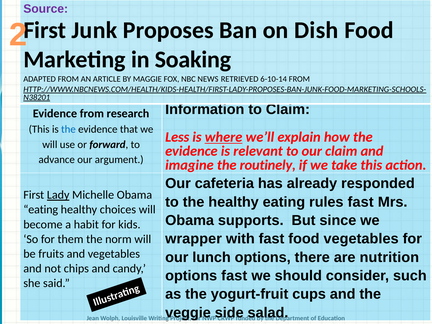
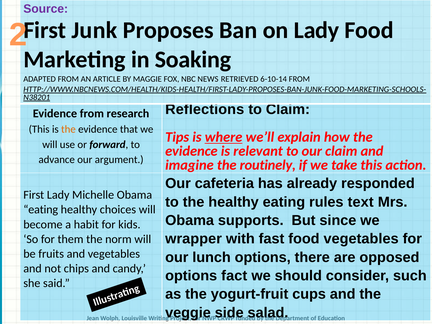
on Dish: Dish -> Lady
Information: Information -> Reflections
the at (68, 129) colour: blue -> orange
Less: Less -> Tips
Lady at (58, 195) underline: present -> none
rules fast: fast -> text
nutrition: nutrition -> opposed
options fast: fast -> fact
